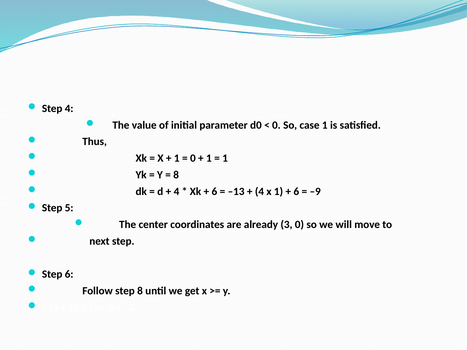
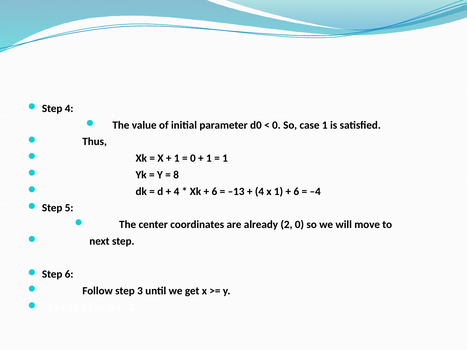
–9: –9 -> –4
3: 3 -> 2
step 8: 8 -> 3
